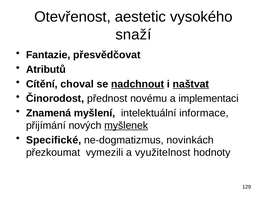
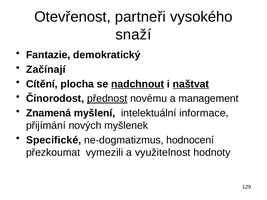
aestetic: aestetic -> partneři
přesvědčovat: přesvědčovat -> demokratický
Atributů: Atributů -> Začínají
choval: choval -> plocha
přednost underline: none -> present
implementaci: implementaci -> management
myšlenek underline: present -> none
novinkách: novinkách -> hodnocení
